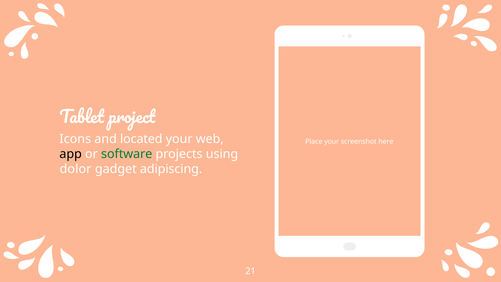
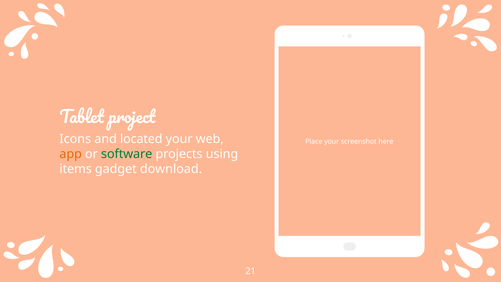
app colour: black -> orange
dolor: dolor -> items
adipiscing: adipiscing -> download
